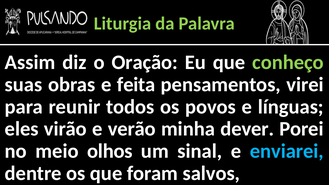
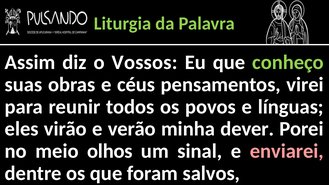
Oração: Oração -> Vossos
feita: feita -> céus
enviarei colour: light blue -> pink
